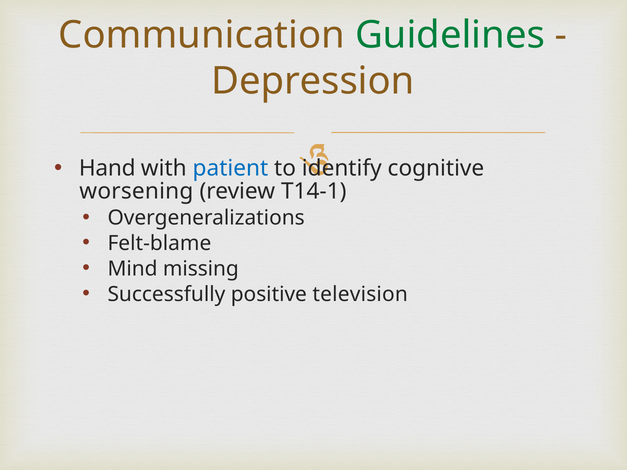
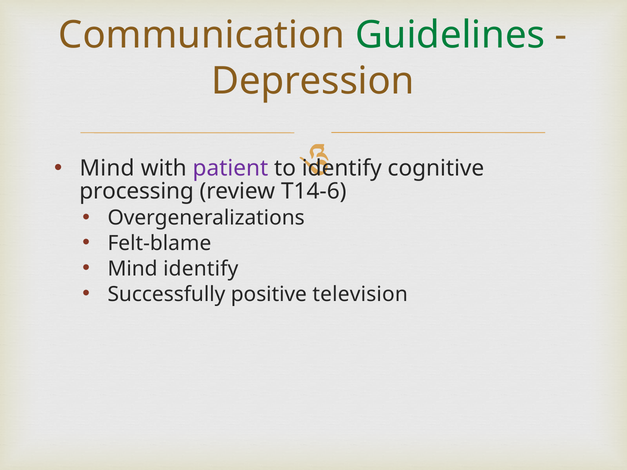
Hand at (107, 168): Hand -> Mind
patient colour: blue -> purple
worsening: worsening -> processing
T14-1: T14-1 -> T14-6
Mind missing: missing -> identify
